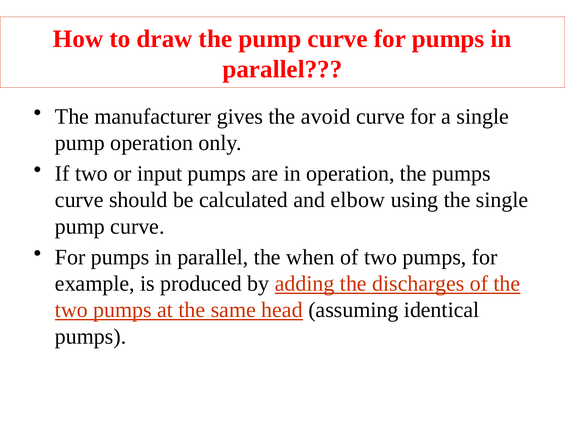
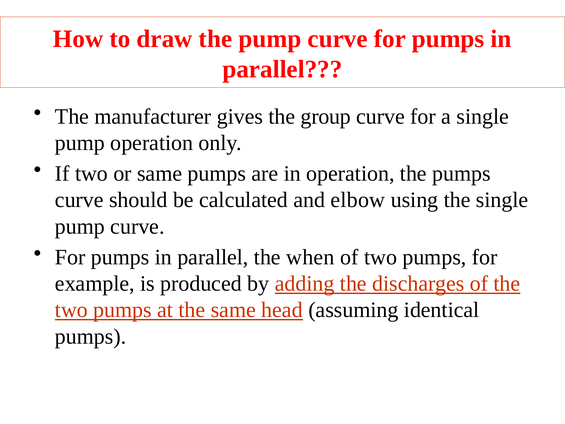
avoid: avoid -> group
or input: input -> same
